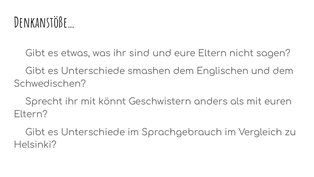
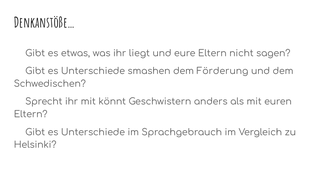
sind: sind -> liegt
Englischen: Englischen -> Förderung
